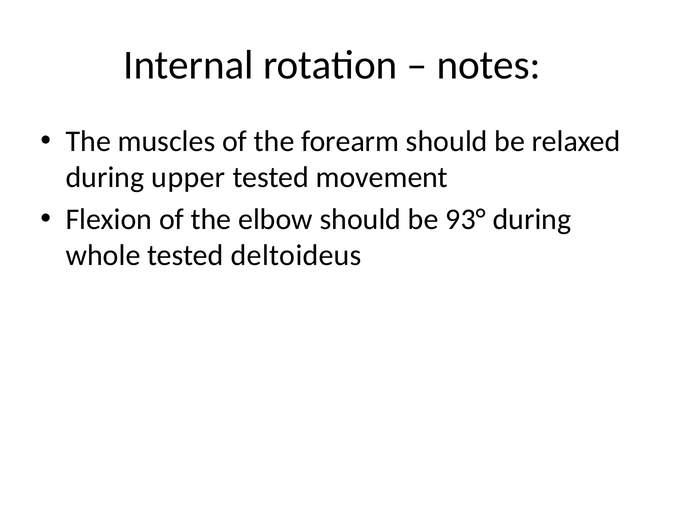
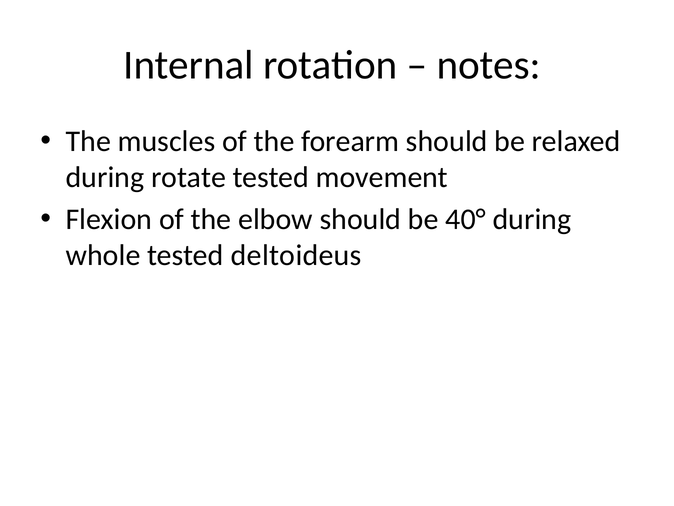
upper: upper -> rotate
93°: 93° -> 40°
